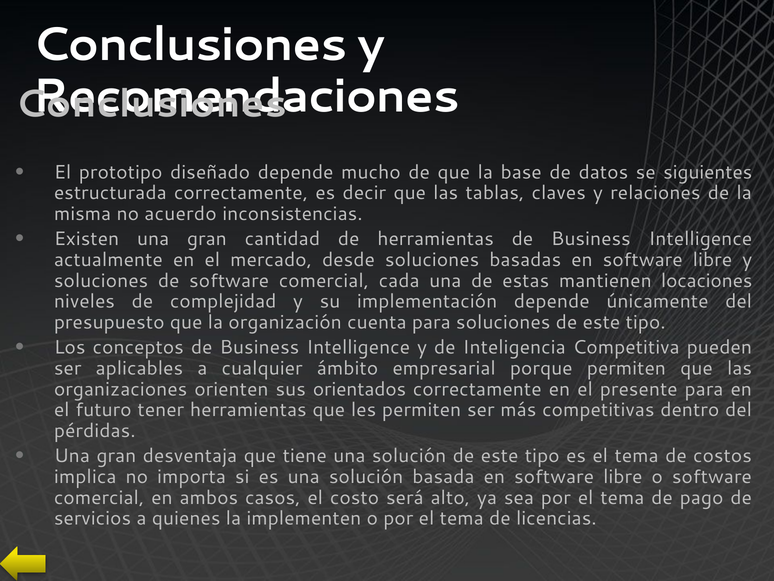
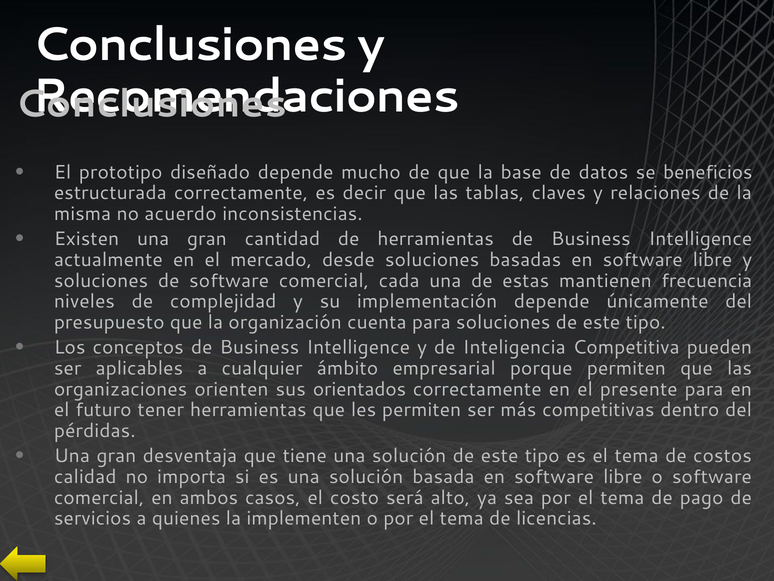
siguientes: siguientes -> beneficios
locaciones: locaciones -> frecuencia
implica: implica -> calidad
